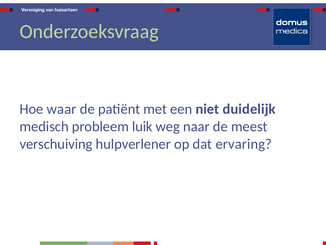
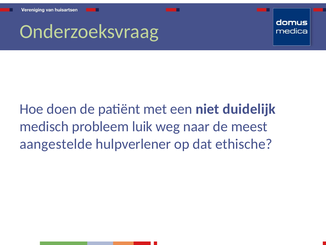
waar: waar -> doen
verschuiving: verschuiving -> aangestelde
ervaring: ervaring -> ethische
